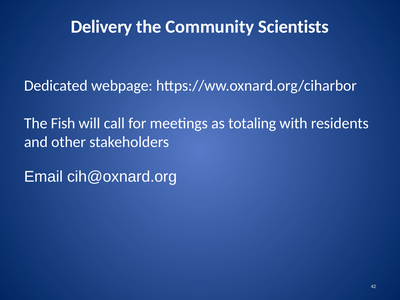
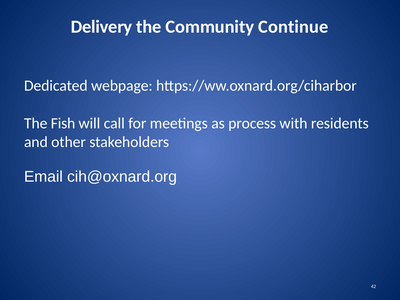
Scientists: Scientists -> Continue
totaling: totaling -> process
